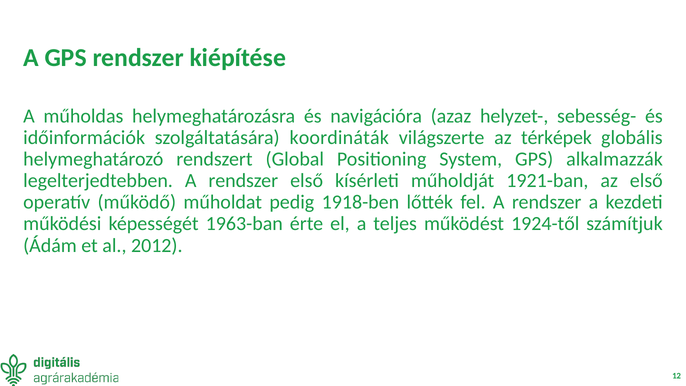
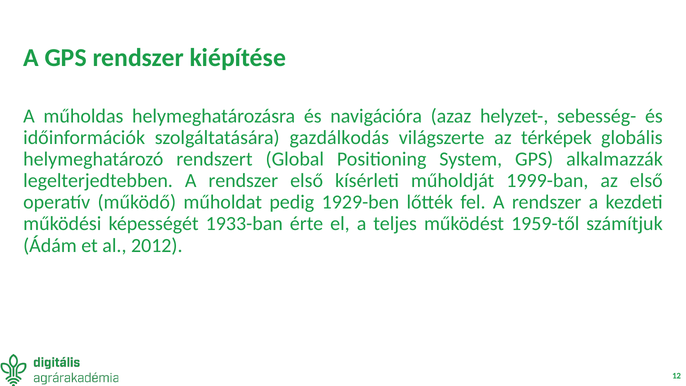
koordináták: koordináták -> gazdálkodás
1921-ban: 1921-ban -> 1999-ban
1918-ben: 1918-ben -> 1929-ben
1963-ban: 1963-ban -> 1933-ban
1924-től: 1924-től -> 1959-től
